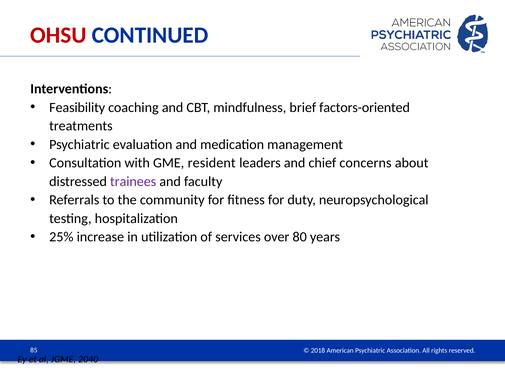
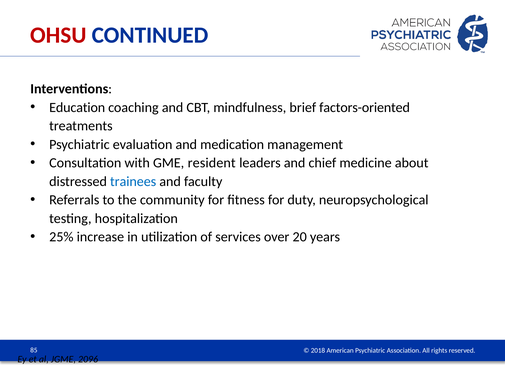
Feasibility: Feasibility -> Education
concerns: concerns -> medicine
trainees colour: purple -> blue
80: 80 -> 20
2040: 2040 -> 2096
